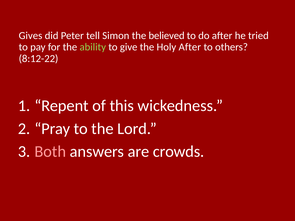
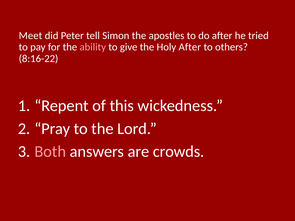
Gives: Gives -> Meet
believed: believed -> apostles
ability colour: light green -> pink
8:12-22: 8:12-22 -> 8:16-22
